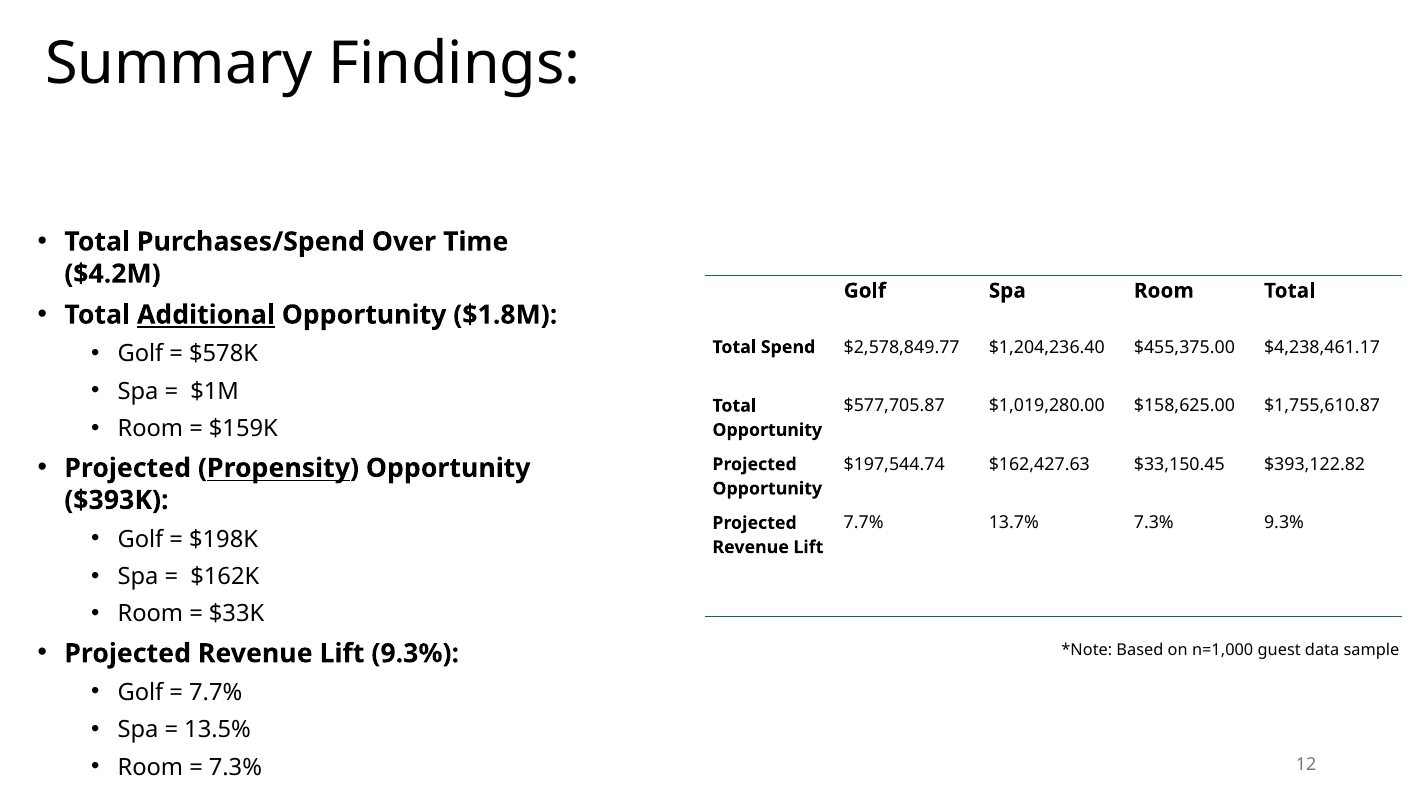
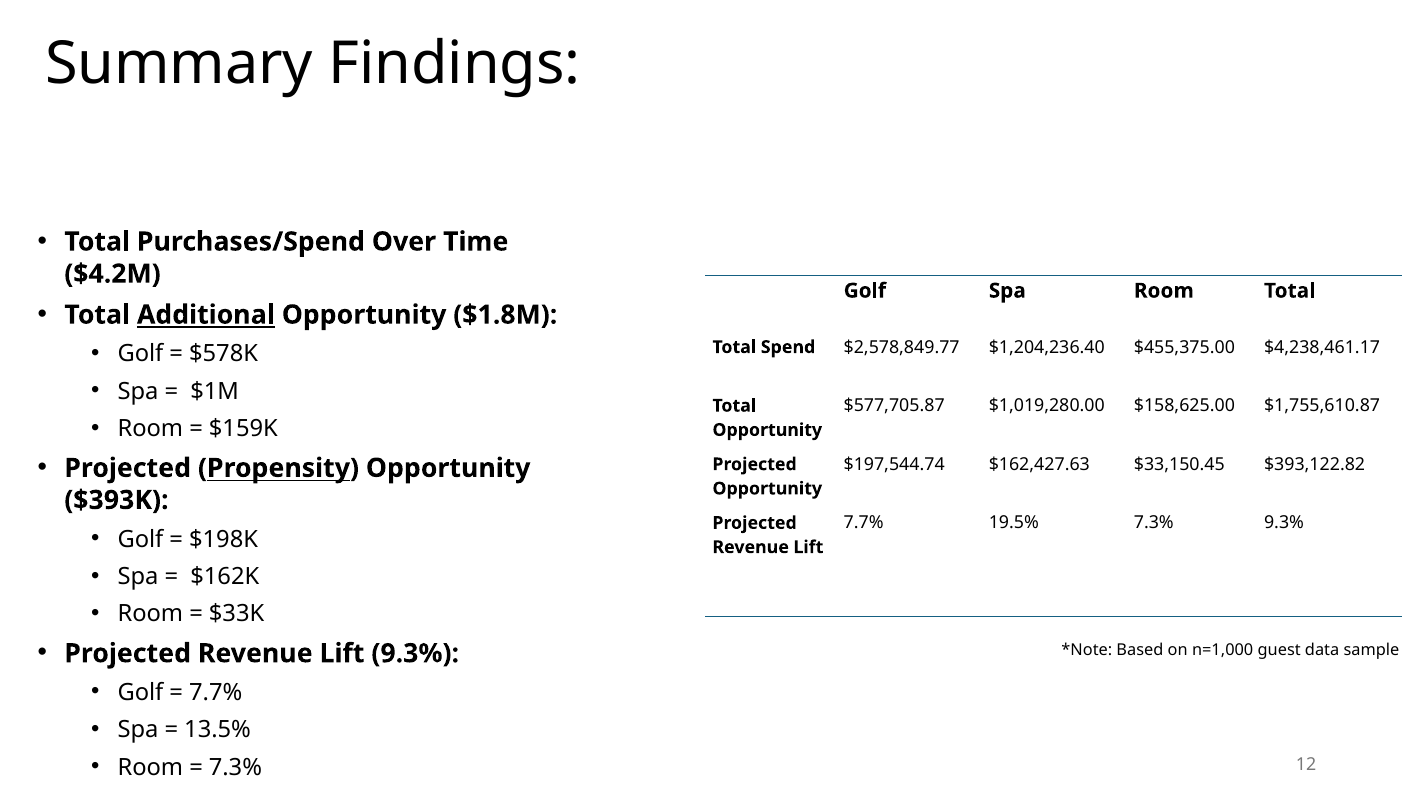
13.7%: 13.7% -> 19.5%
